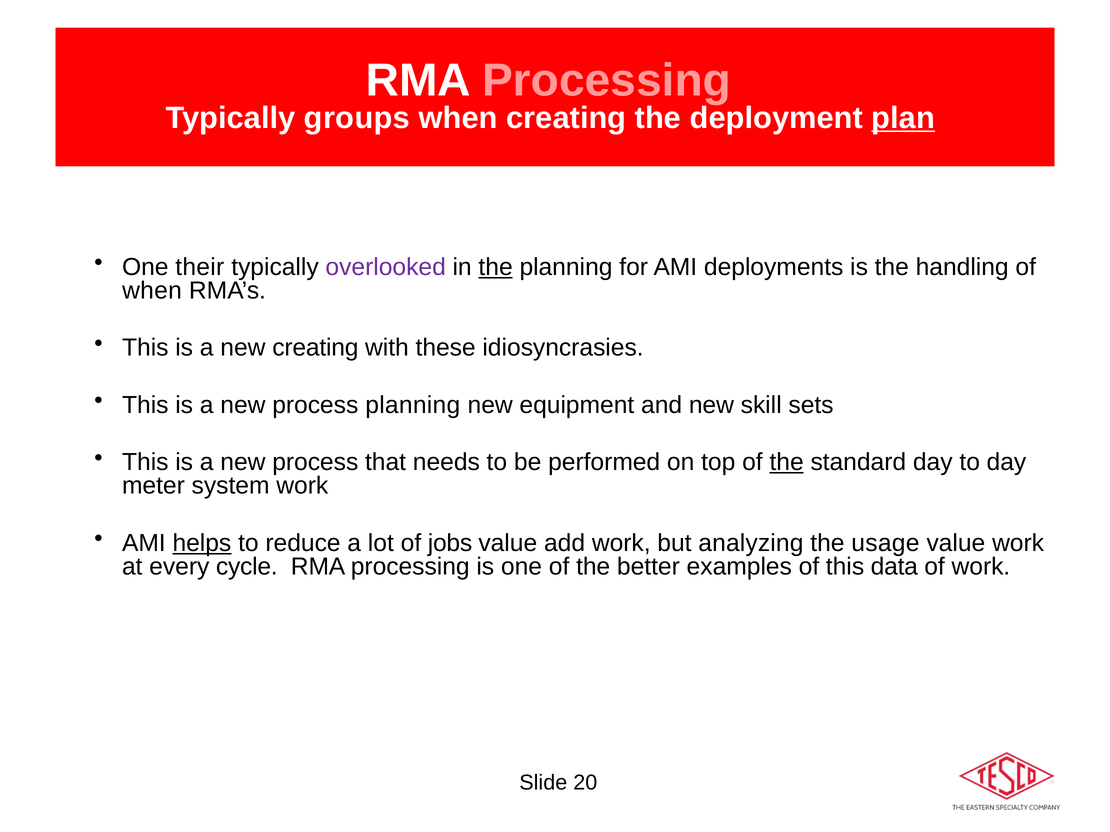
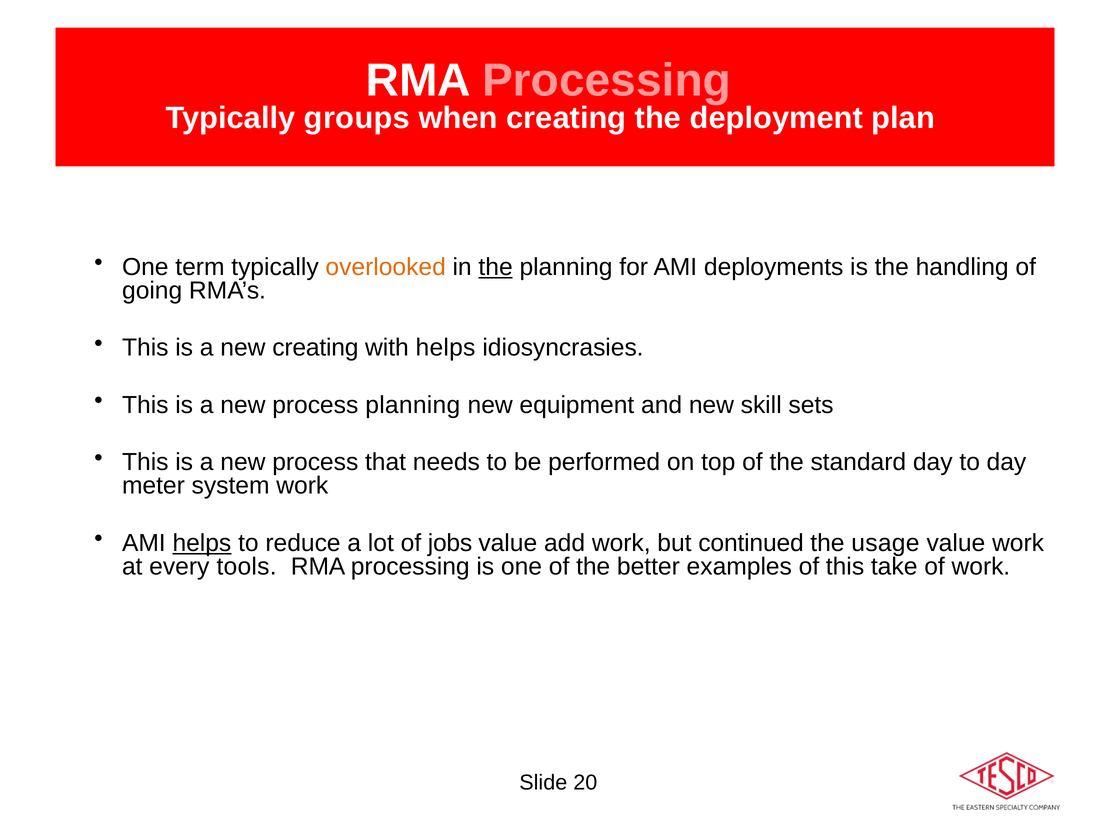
plan underline: present -> none
their: their -> term
overlooked colour: purple -> orange
when at (152, 291): when -> going
with these: these -> helps
the at (787, 462) underline: present -> none
analyzing: analyzing -> continued
cycle: cycle -> tools
data: data -> take
